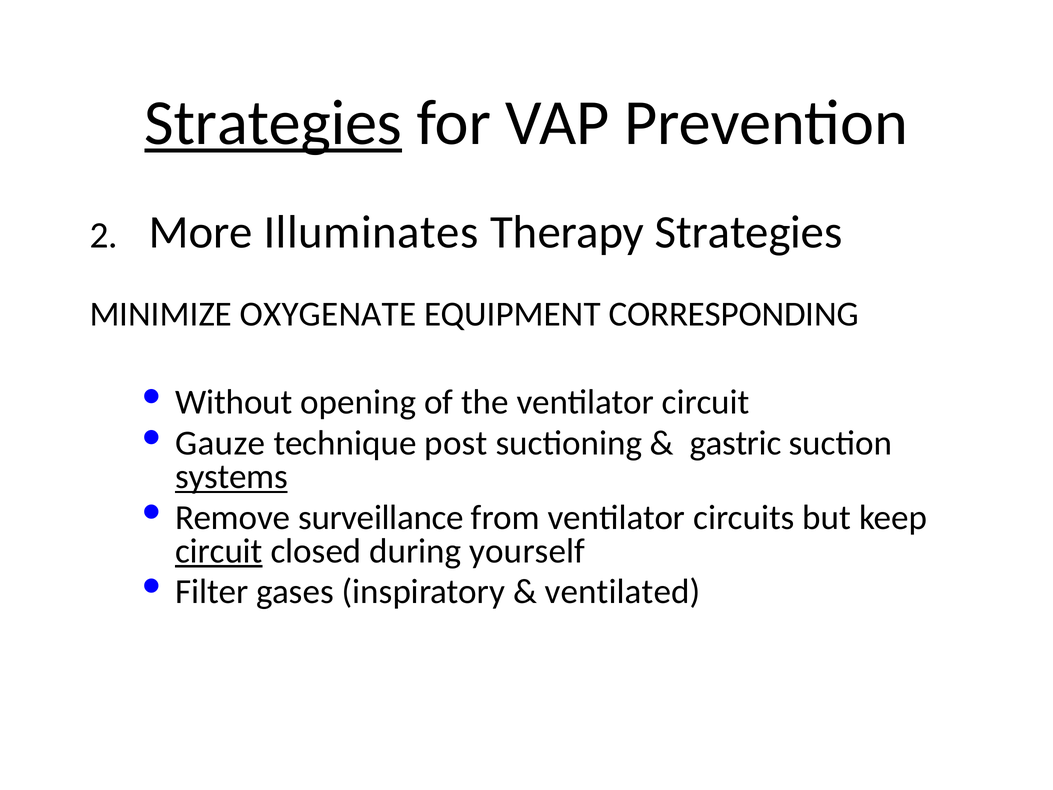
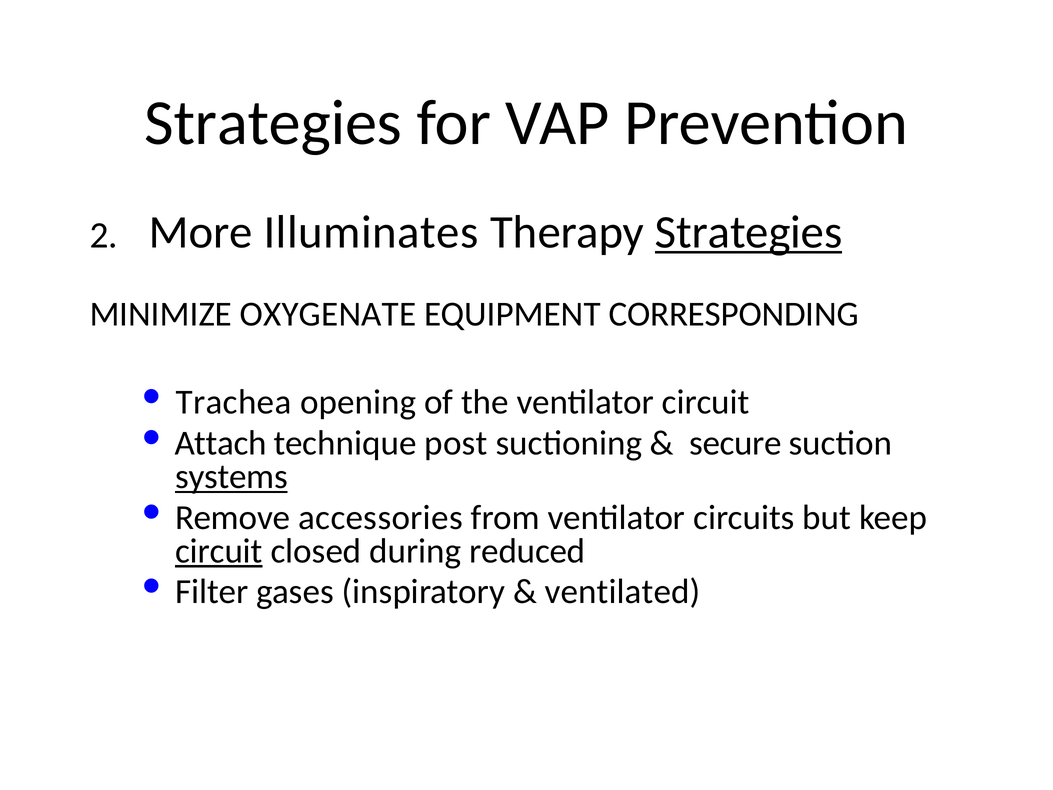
Strategies at (273, 123) underline: present -> none
Strategies at (749, 232) underline: none -> present
Without: Without -> Trachea
Gauze: Gauze -> Attach
gastric: gastric -> secure
surveillance: surveillance -> accessories
yourself: yourself -> reduced
